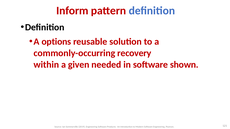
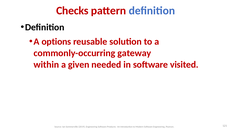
Inform: Inform -> Checks
recovery: recovery -> gateway
shown: shown -> visited
